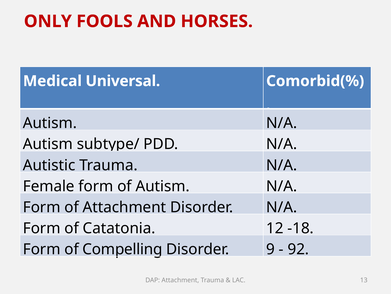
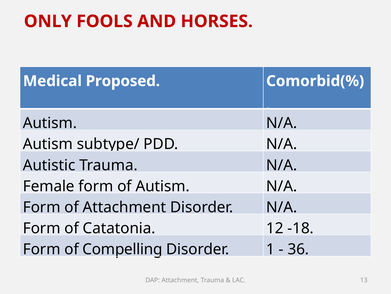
Universal: Universal -> Proposed
9: 9 -> 1
92: 92 -> 36
